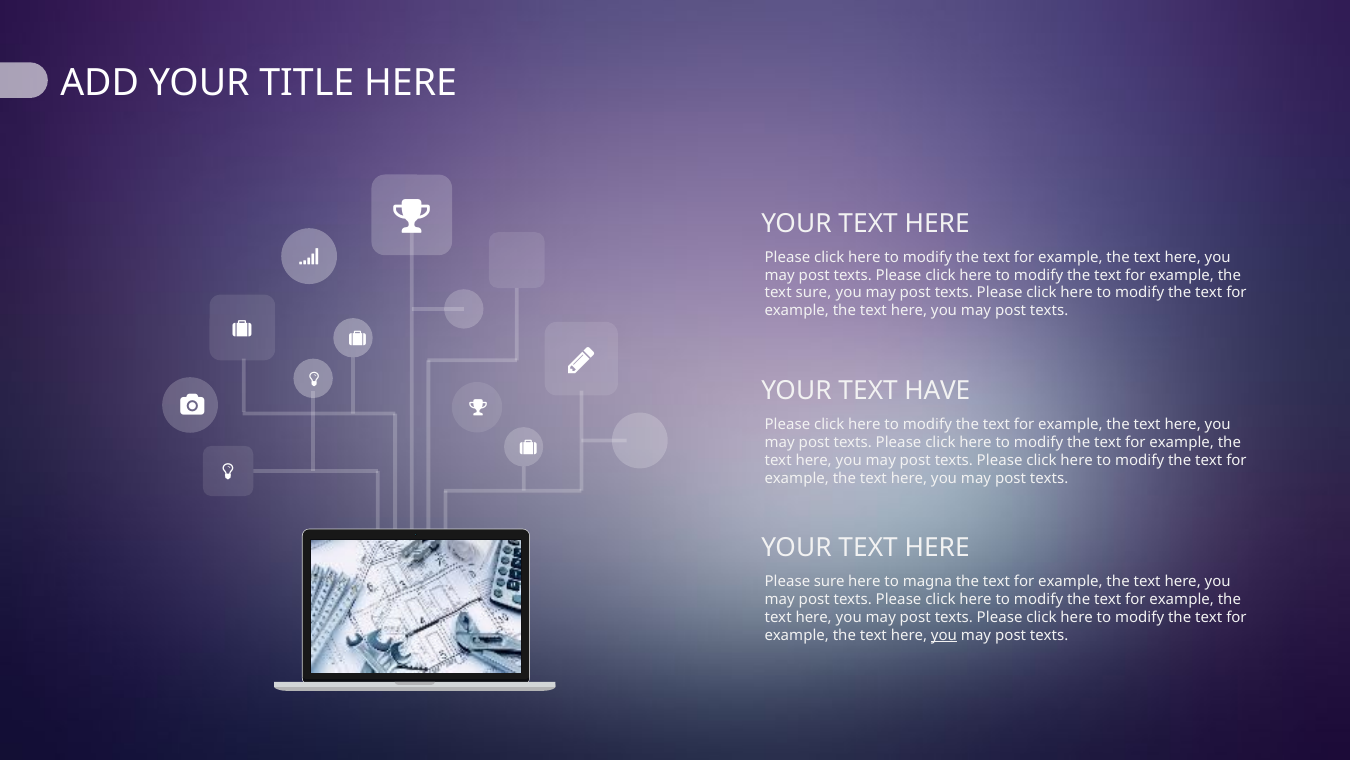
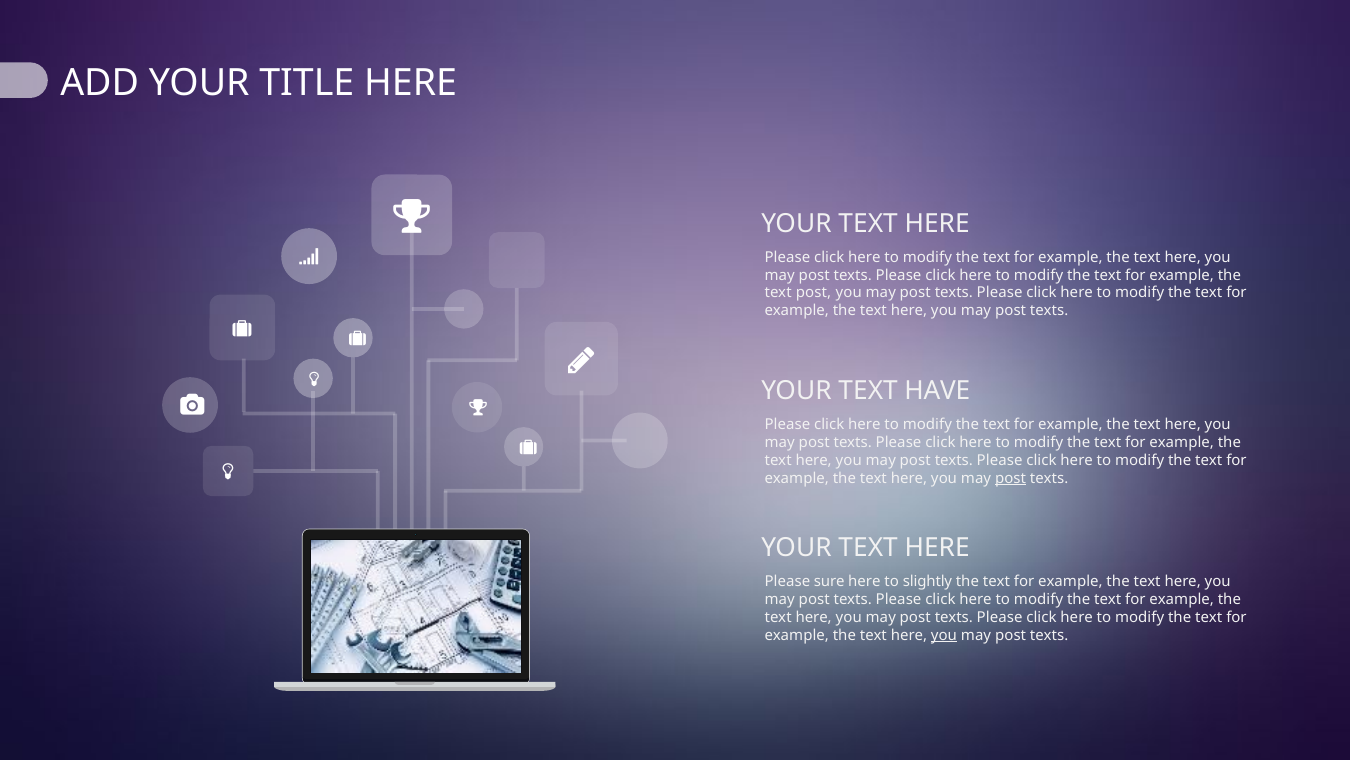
text sure: sure -> post
post at (1011, 478) underline: none -> present
magna: magna -> slightly
